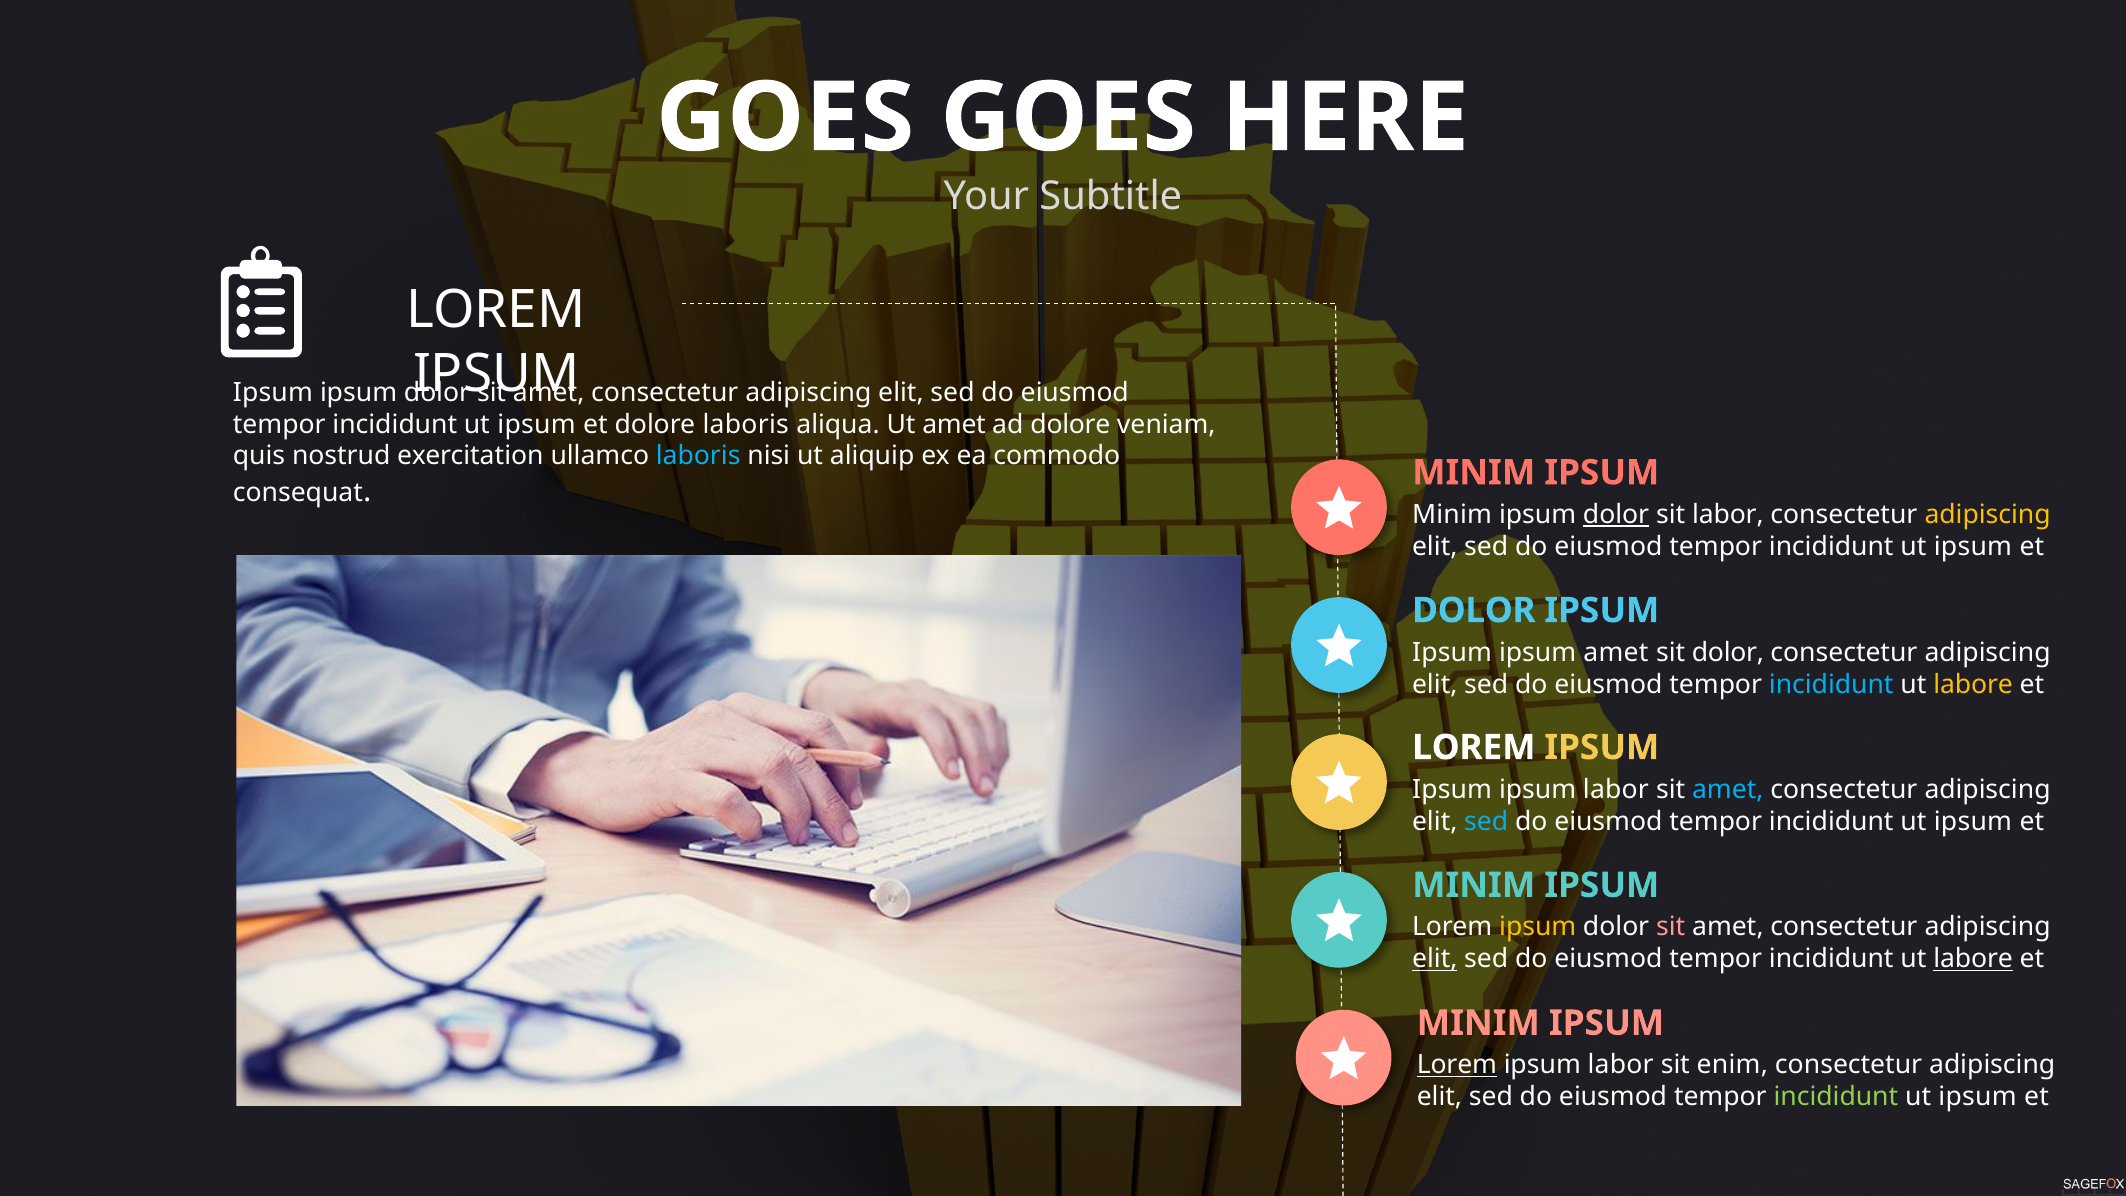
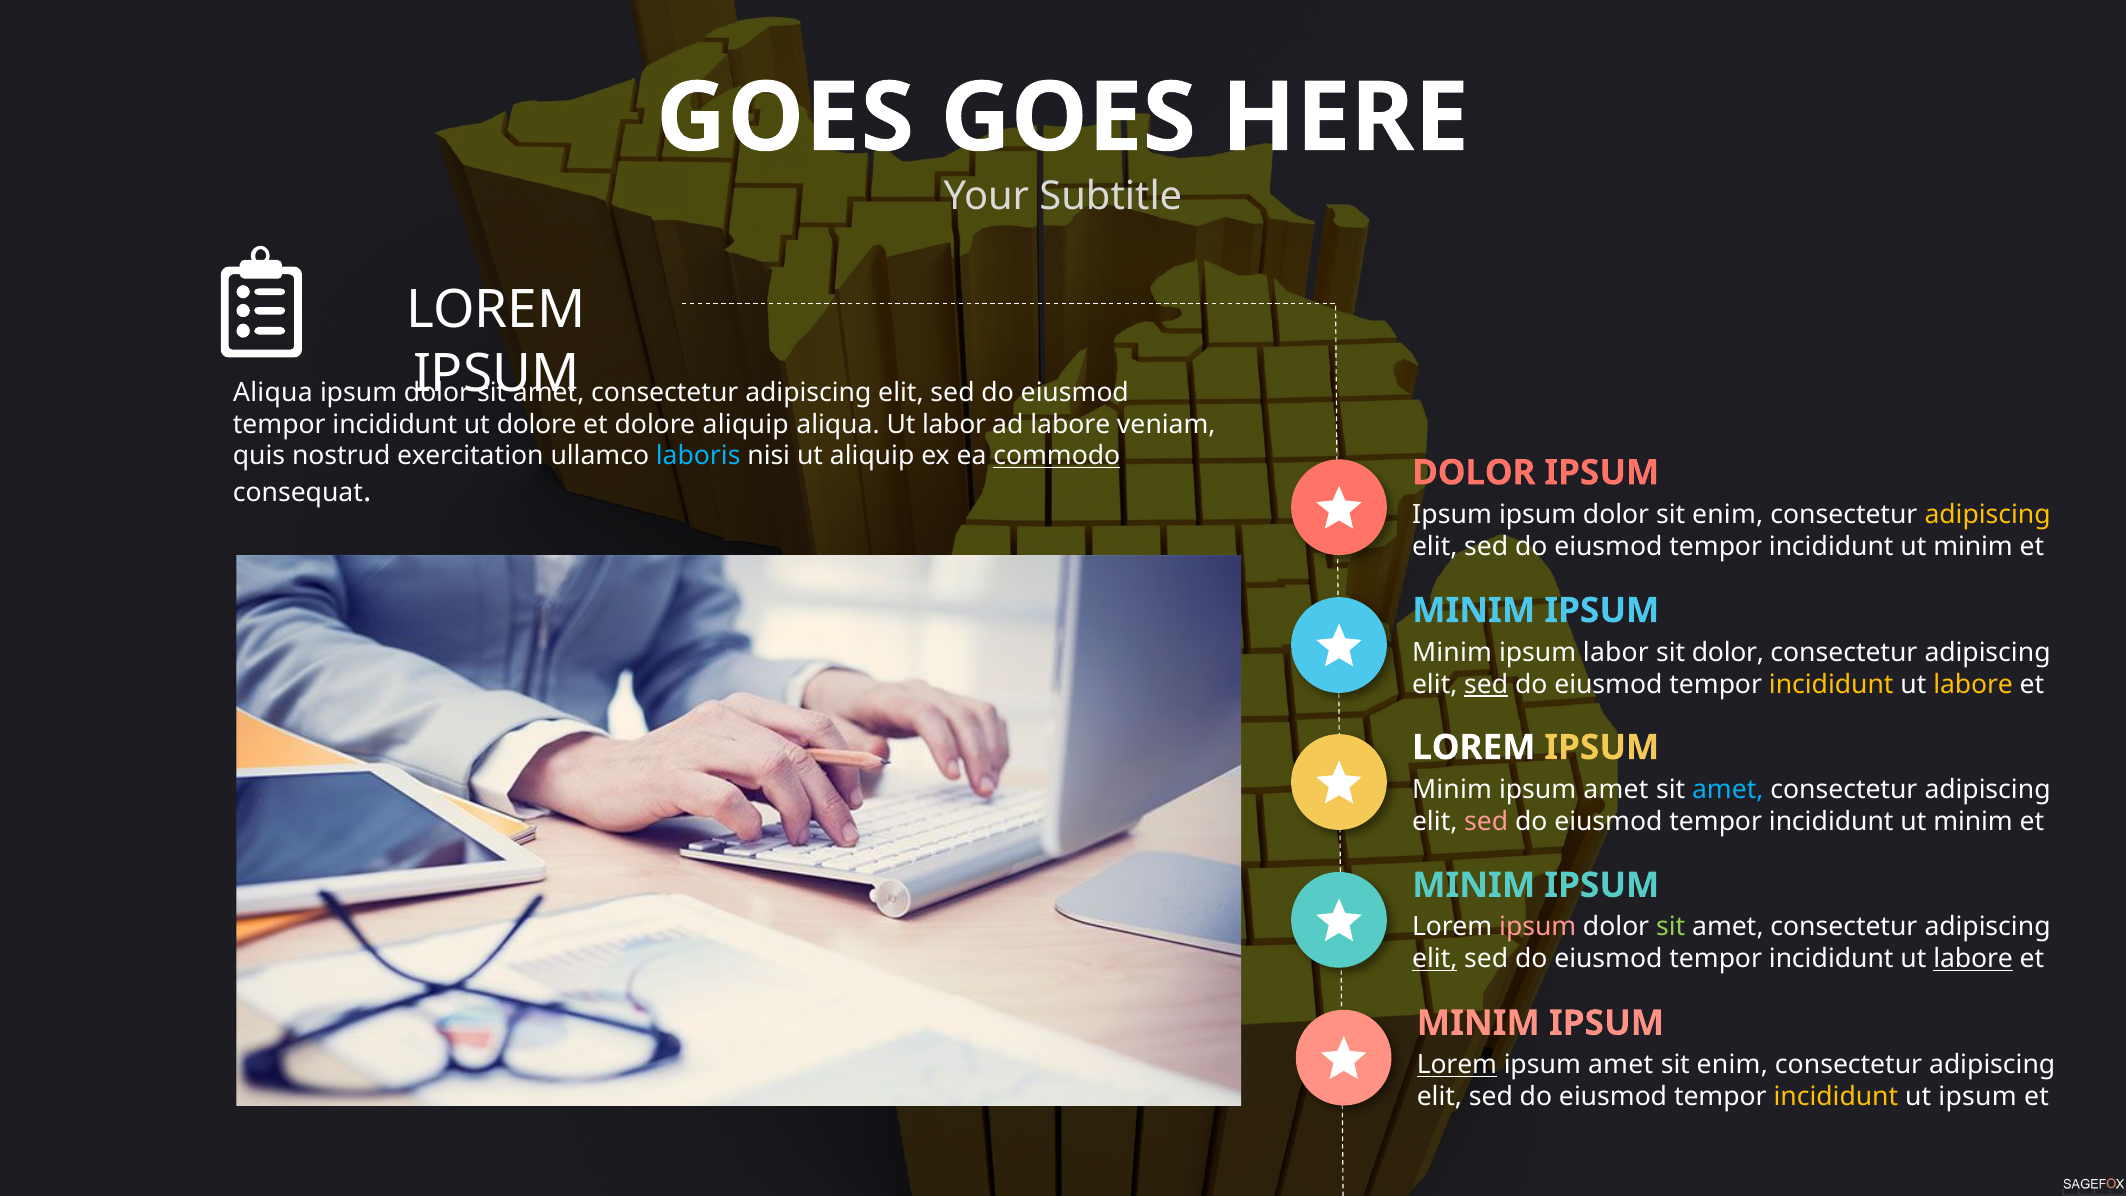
Ipsum at (273, 392): Ipsum -> Aliqua
ipsum at (536, 424): ipsum -> dolore
dolore laboris: laboris -> aliquip
Ut amet: amet -> labor
ad dolore: dolore -> labore
commodo underline: none -> present
MINIM at (1474, 473): MINIM -> DOLOR
Minim at (1452, 515): Minim -> Ipsum
dolor at (1616, 515) underline: present -> none
labor at (1728, 515): labor -> enim
ipsum at (1973, 546): ipsum -> minim
DOLOR at (1474, 610): DOLOR -> MINIM
Ipsum at (1452, 652): Ipsum -> Minim
ipsum amet: amet -> labor
sed at (1486, 684) underline: none -> present
incididunt at (1831, 684) colour: light blue -> yellow
Ipsum at (1452, 789): Ipsum -> Minim
labor at (1616, 789): labor -> amet
sed at (1486, 821) colour: light blue -> pink
ipsum at (1973, 821): ipsum -> minim
ipsum at (1538, 927) colour: yellow -> pink
sit at (1671, 927) colour: pink -> light green
labor at (1621, 1065): labor -> amet
incididunt at (1836, 1097) colour: light green -> yellow
